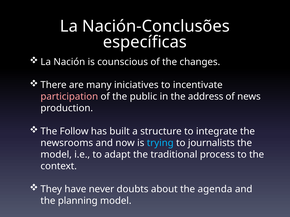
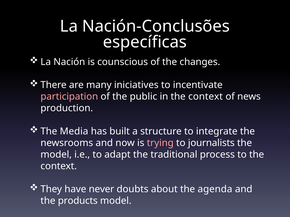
in the address: address -> context
Follow: Follow -> Media
trying colour: light blue -> pink
planning: planning -> products
